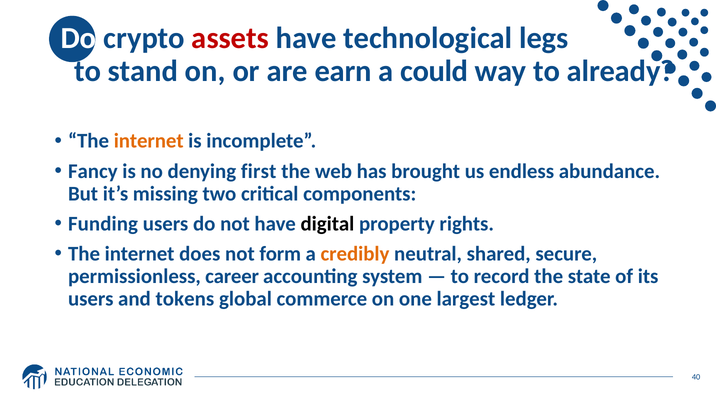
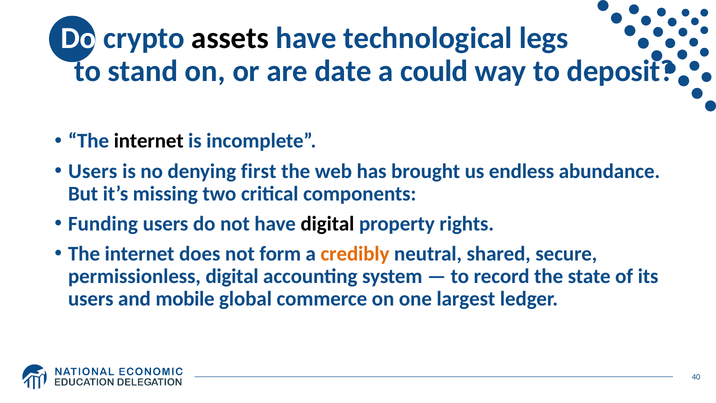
assets colour: red -> black
earn: earn -> date
already: already -> deposit
internet at (149, 141) colour: orange -> black
Fancy at (93, 171): Fancy -> Users
permissionless career: career -> digital
tokens: tokens -> mobile
